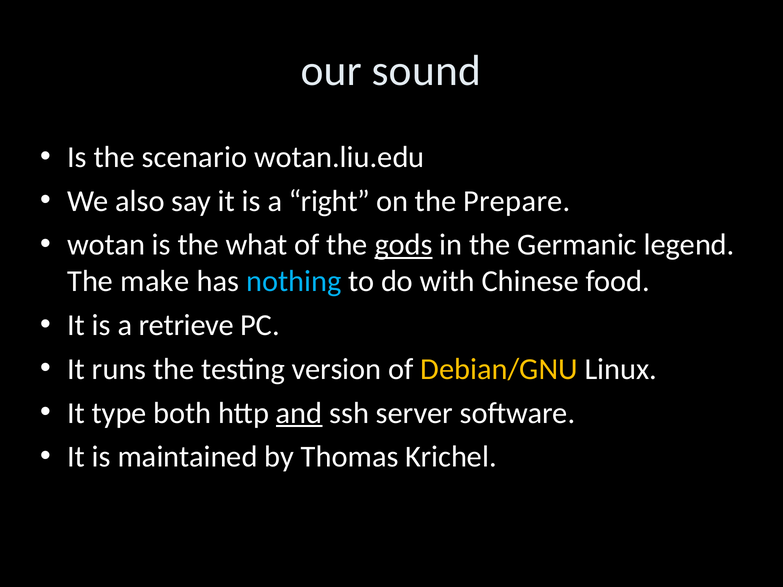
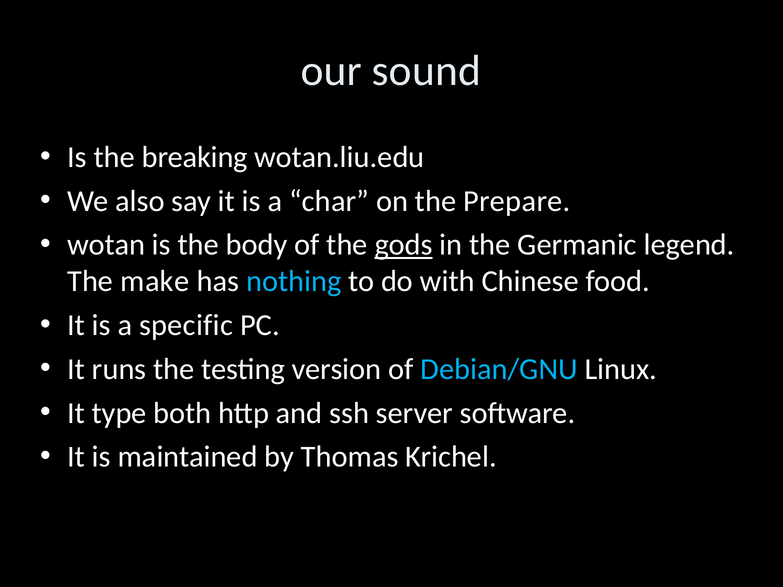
scenario: scenario -> breaking
right: right -> char
what: what -> body
retrieve: retrieve -> specific
Debian/GNU colour: yellow -> light blue
and underline: present -> none
